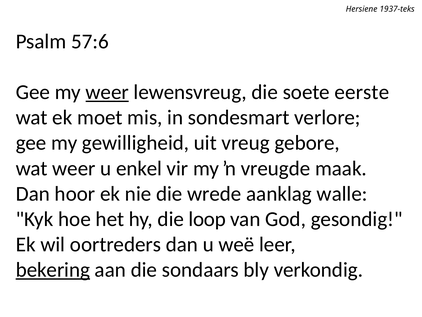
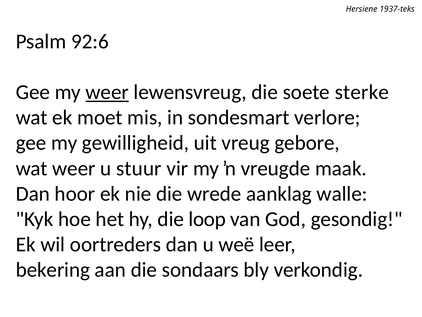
57:6: 57:6 -> 92:6
eerste: eerste -> sterke
enkel: enkel -> stuur
bekering underline: present -> none
